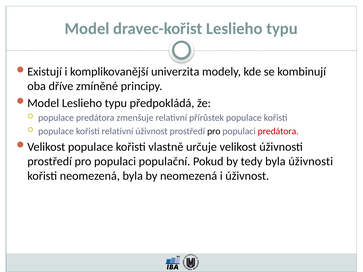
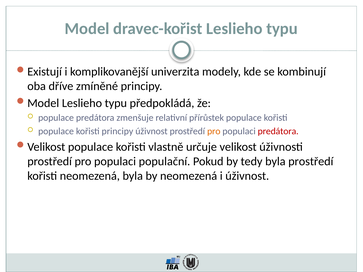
kořisti relativní: relativní -> principy
pro at (214, 131) colour: black -> orange
byla úživnosti: úživnosti -> prostředí
